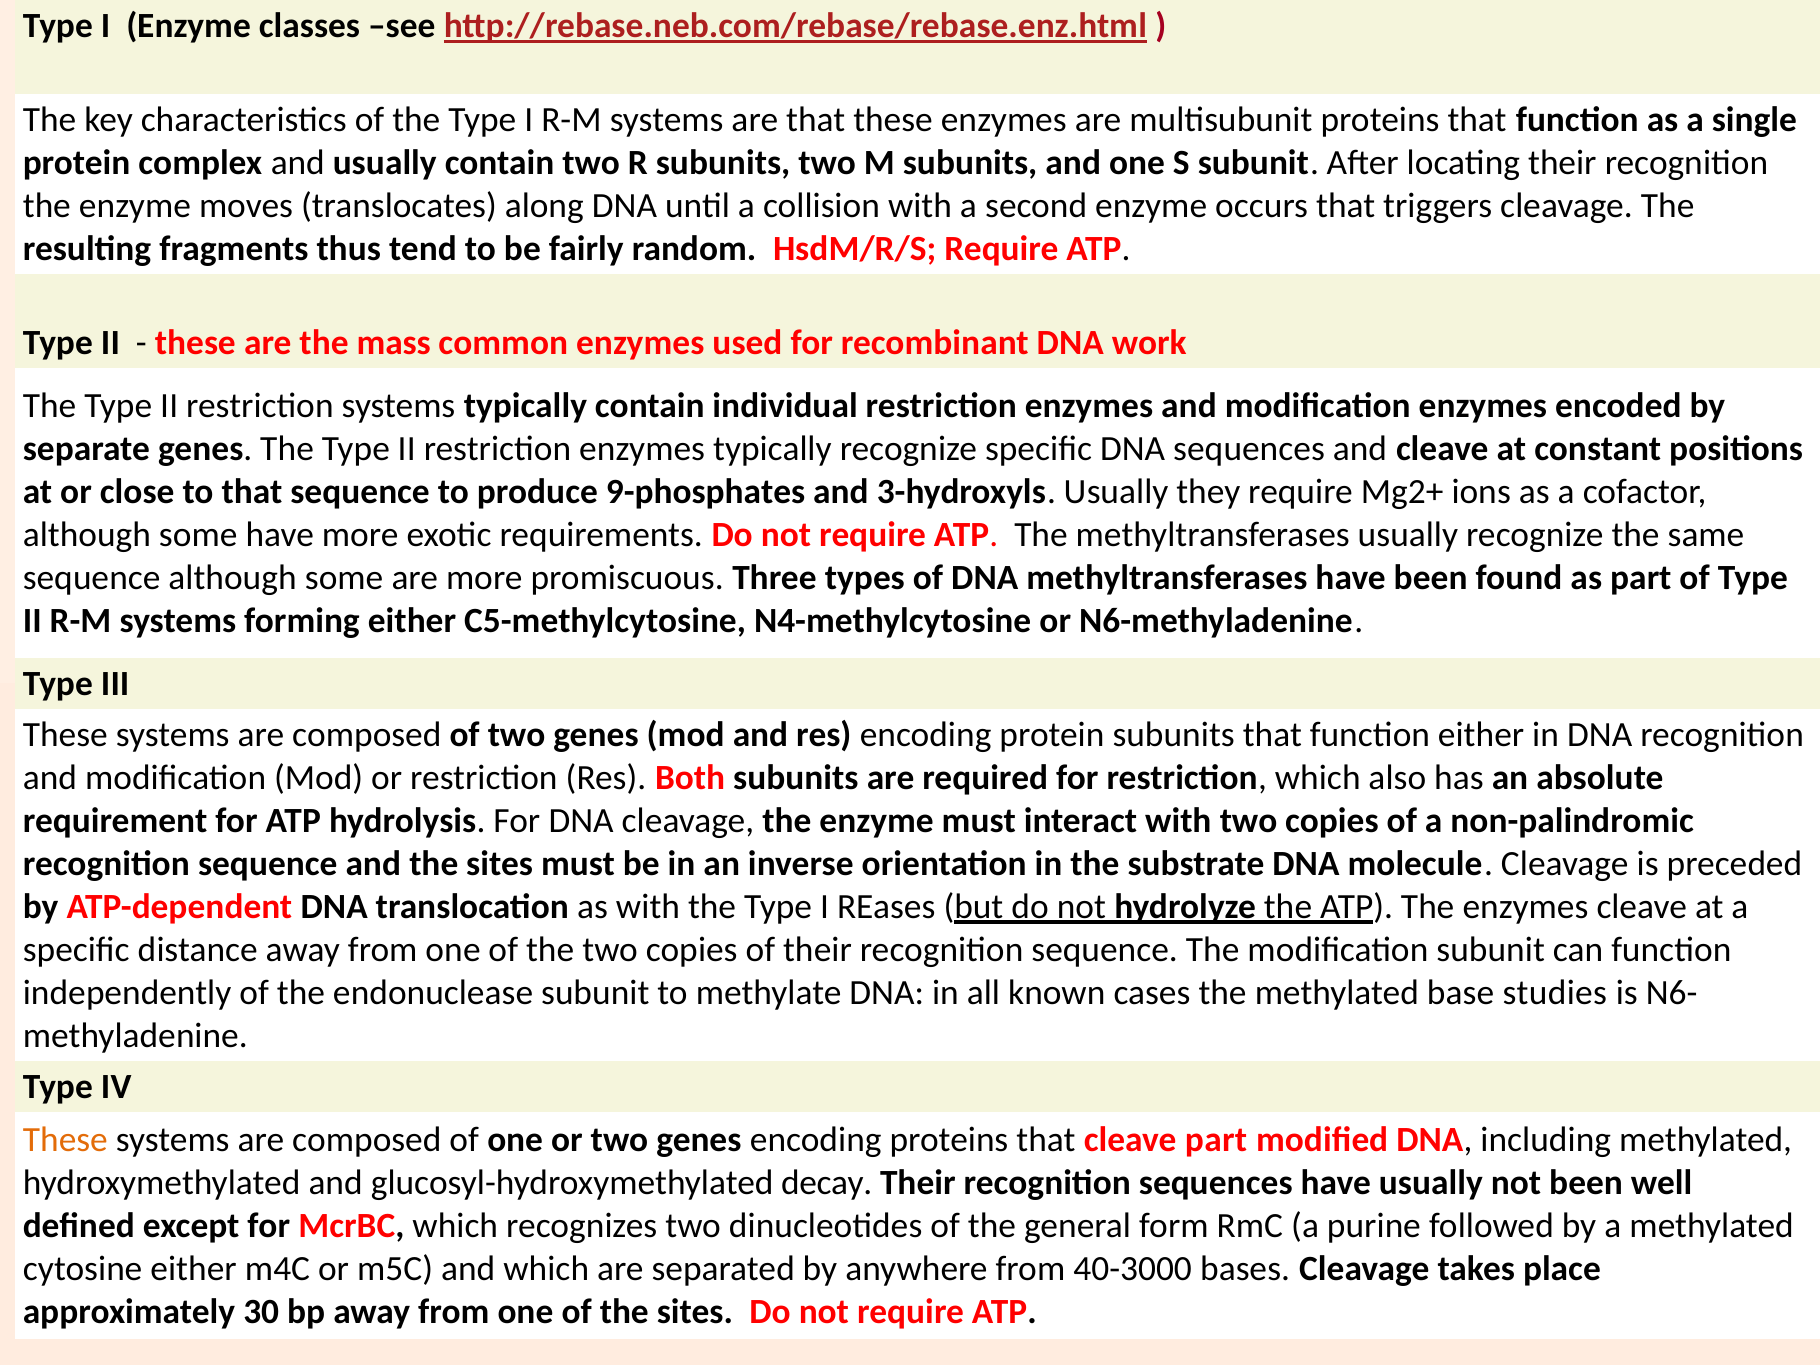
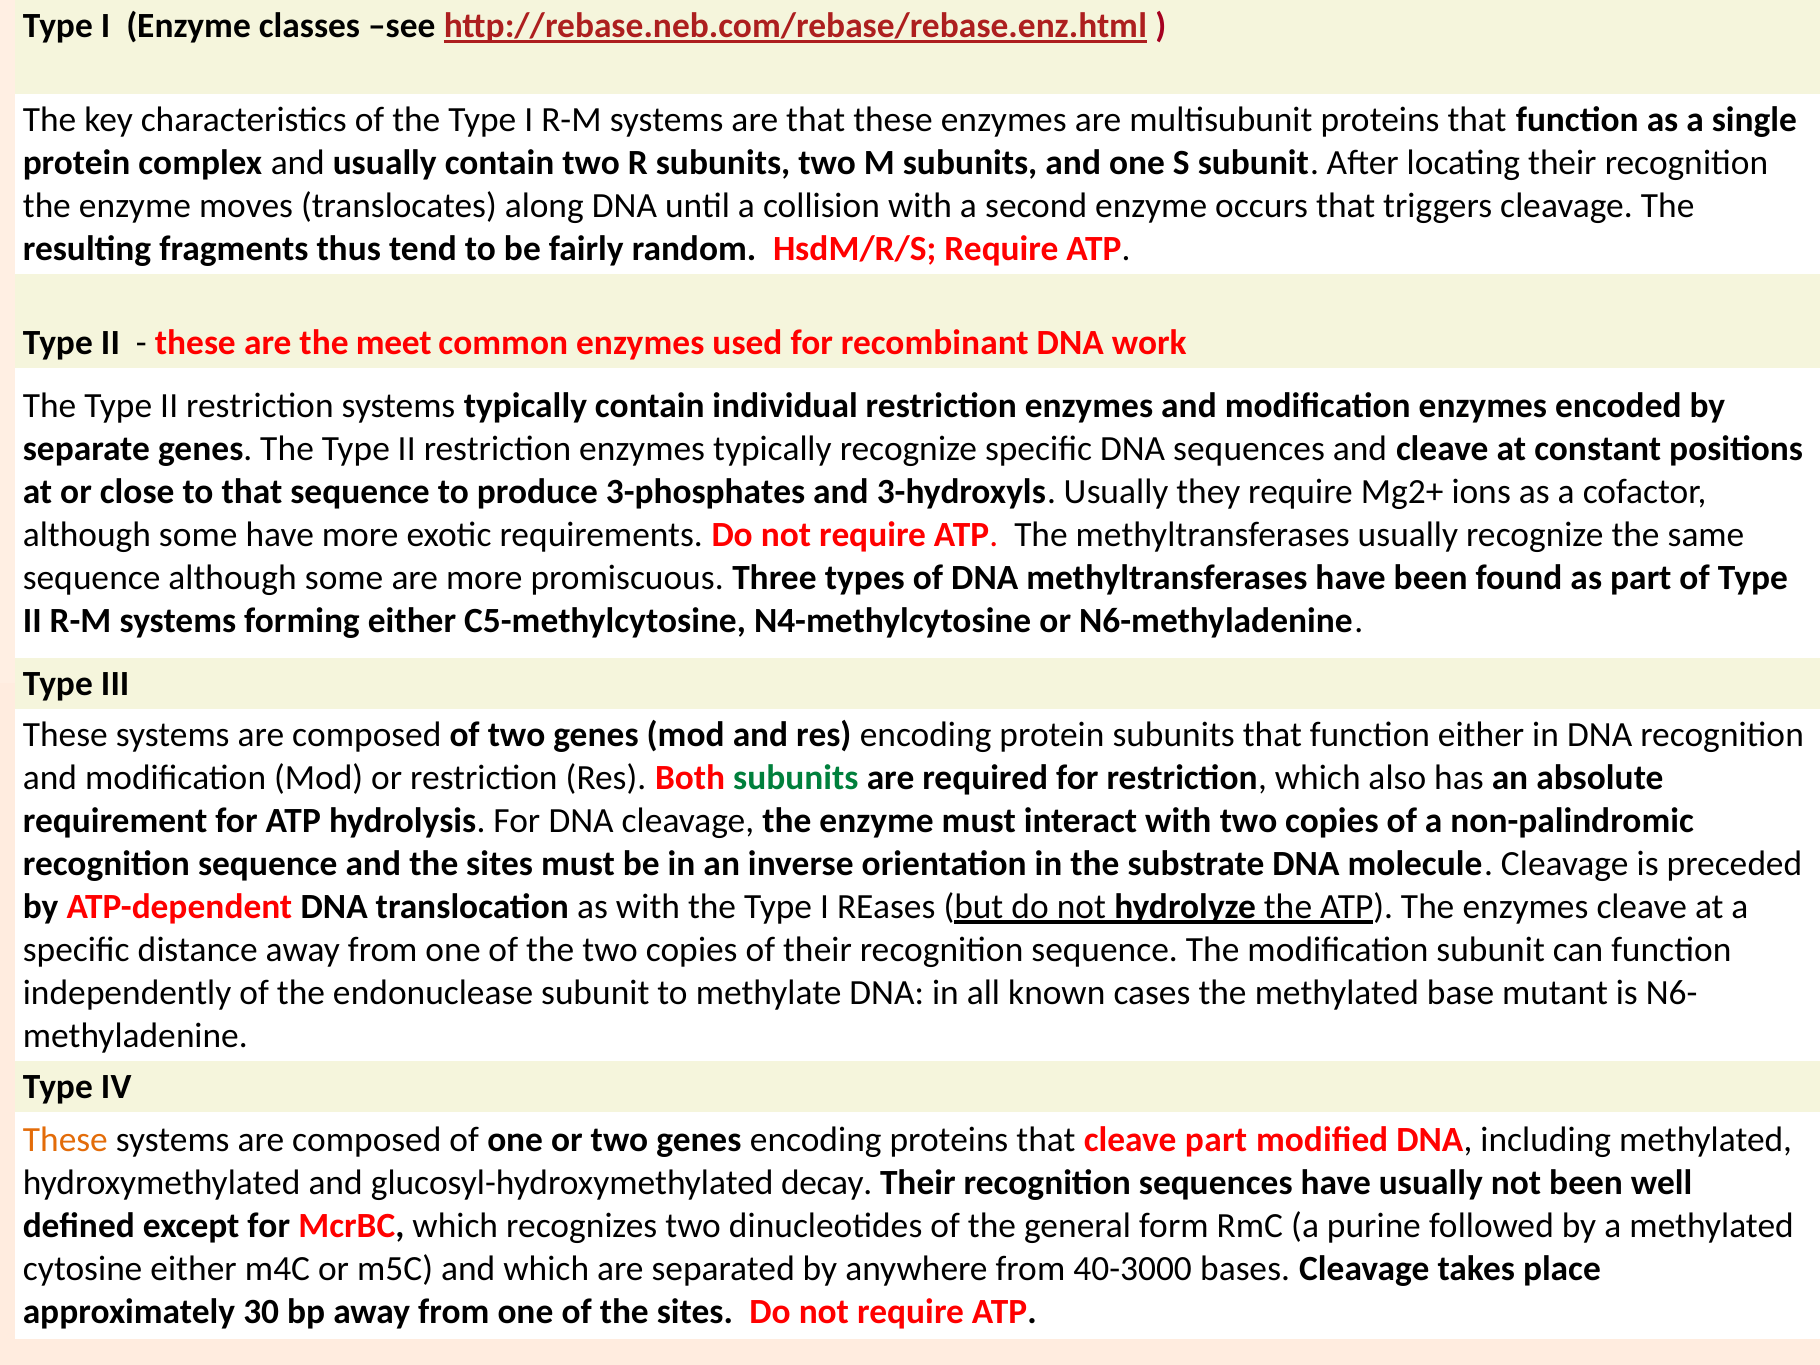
mass: mass -> meet
9-phosphates: 9-phosphates -> 3-phosphates
subunits at (796, 778) colour: black -> green
studies: studies -> mutant
